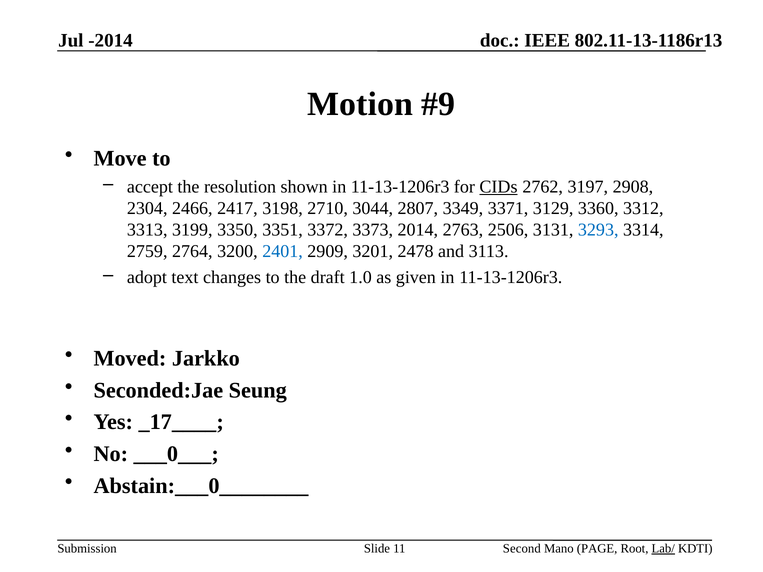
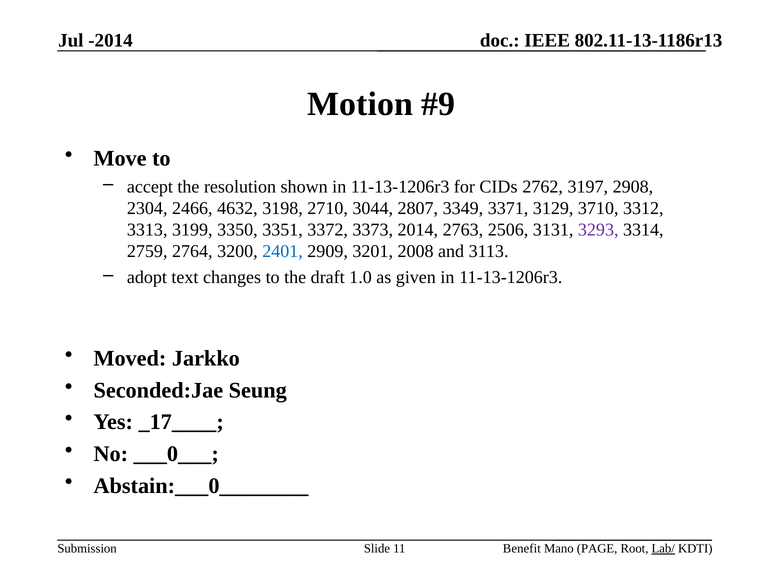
CIDs underline: present -> none
2417: 2417 -> 4632
3360: 3360 -> 3710
3293 colour: blue -> purple
2478: 2478 -> 2008
Second: Second -> Benefit
